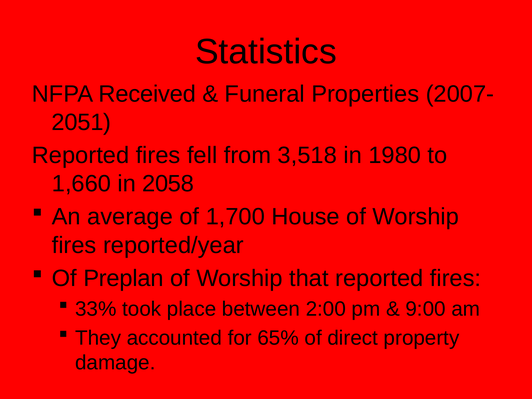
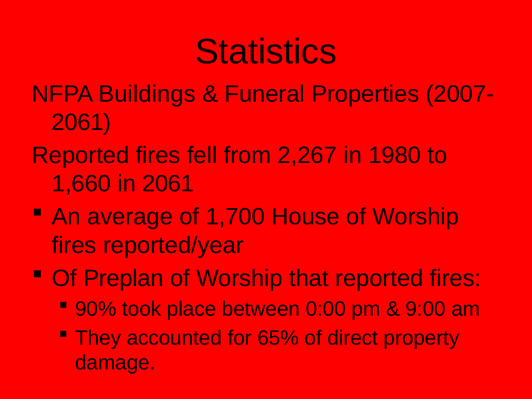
Received: Received -> Buildings
2051 at (81, 122): 2051 -> 2061
3,518: 3,518 -> 2,267
in 2058: 2058 -> 2061
33%: 33% -> 90%
2:00: 2:00 -> 0:00
